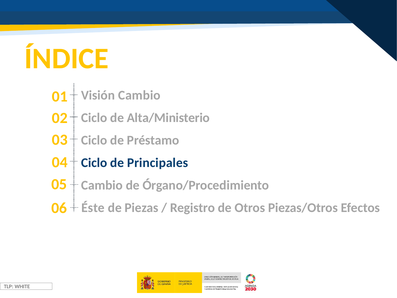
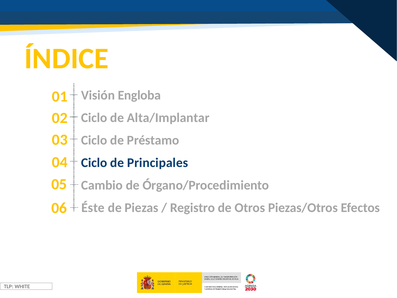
Visión Cambio: Cambio -> Engloba
Alta/Ministerio: Alta/Ministerio -> Alta/Implantar
